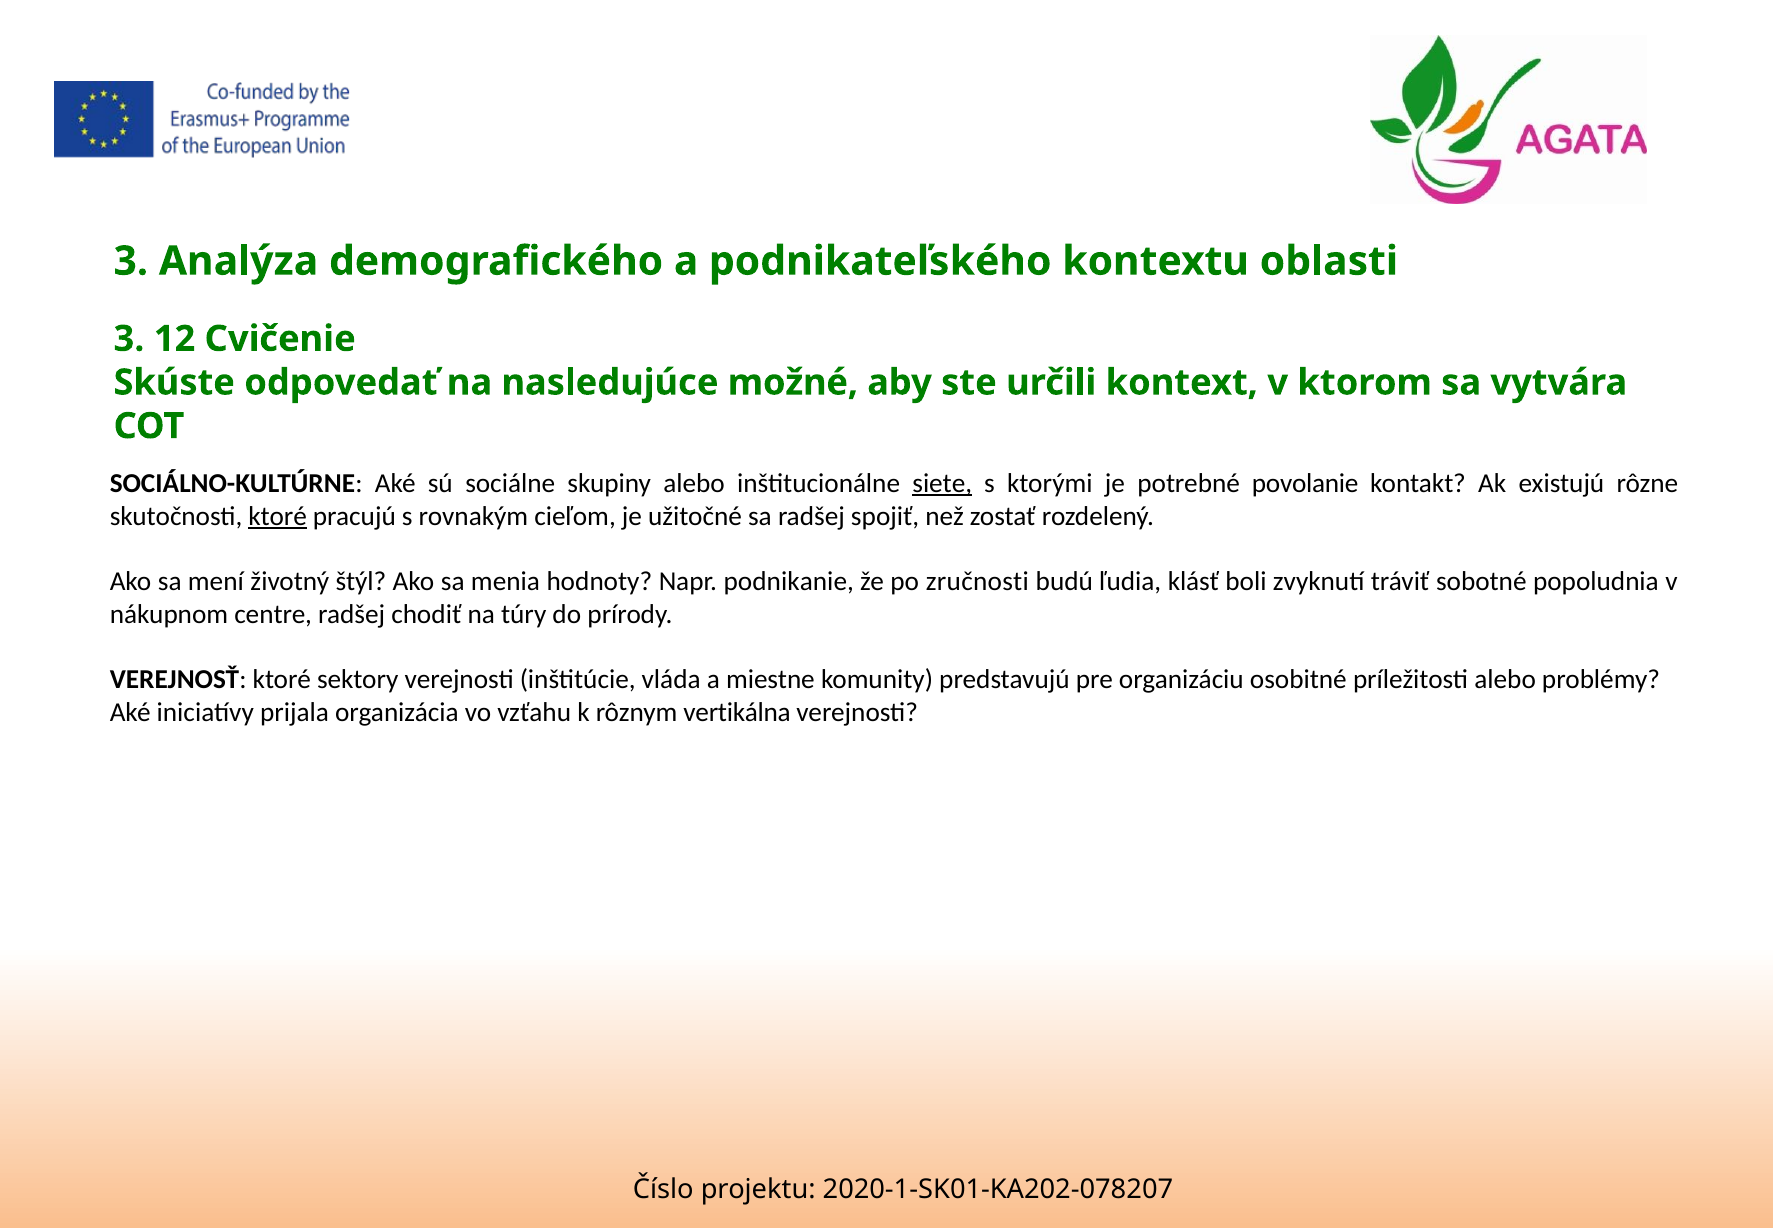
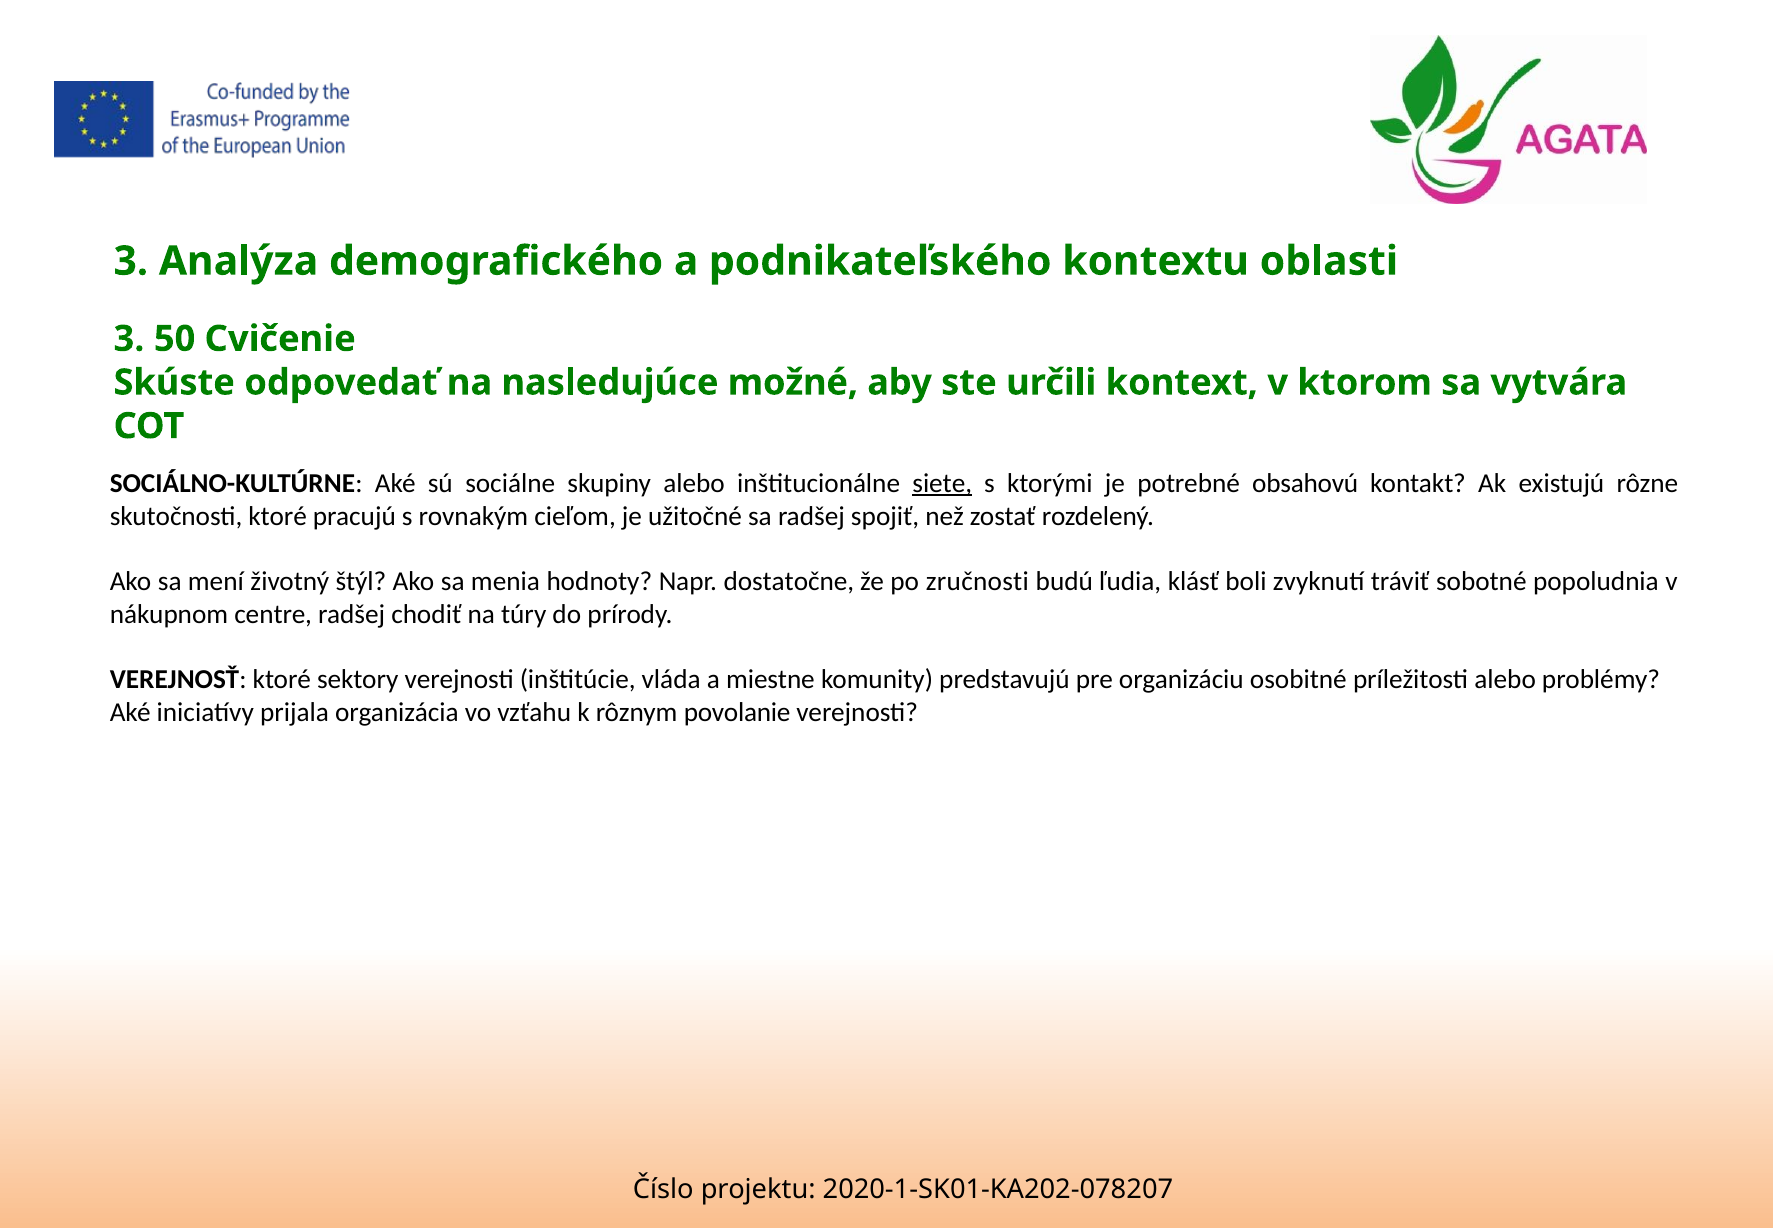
12: 12 -> 50
povolanie: povolanie -> obsahovú
ktoré at (278, 516) underline: present -> none
podnikanie: podnikanie -> dostatočne
vertikálna: vertikálna -> povolanie
